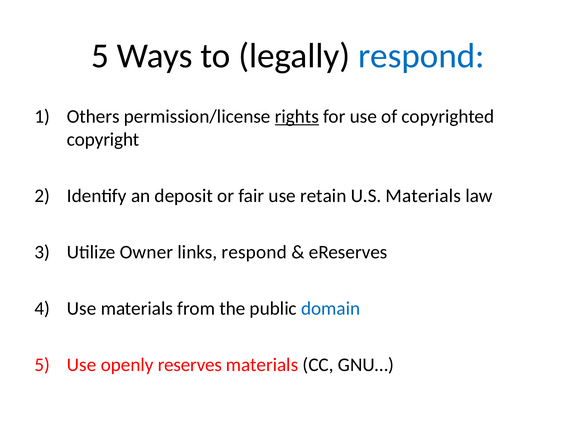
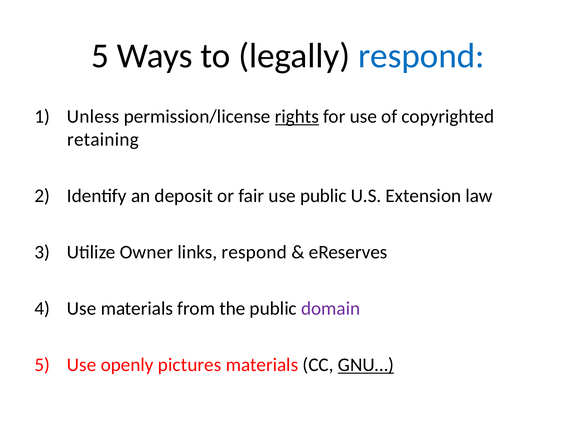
Others: Others -> Unless
copyright: copyright -> retaining
use retain: retain -> public
U.S Materials: Materials -> Extension
domain colour: blue -> purple
reserves: reserves -> pictures
GNU… underline: none -> present
